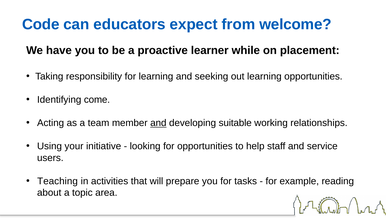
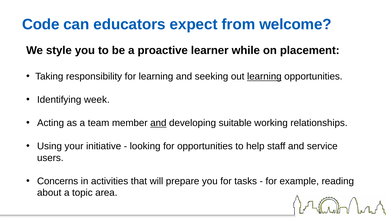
have: have -> style
learning at (264, 77) underline: none -> present
come: come -> week
Teaching: Teaching -> Concerns
